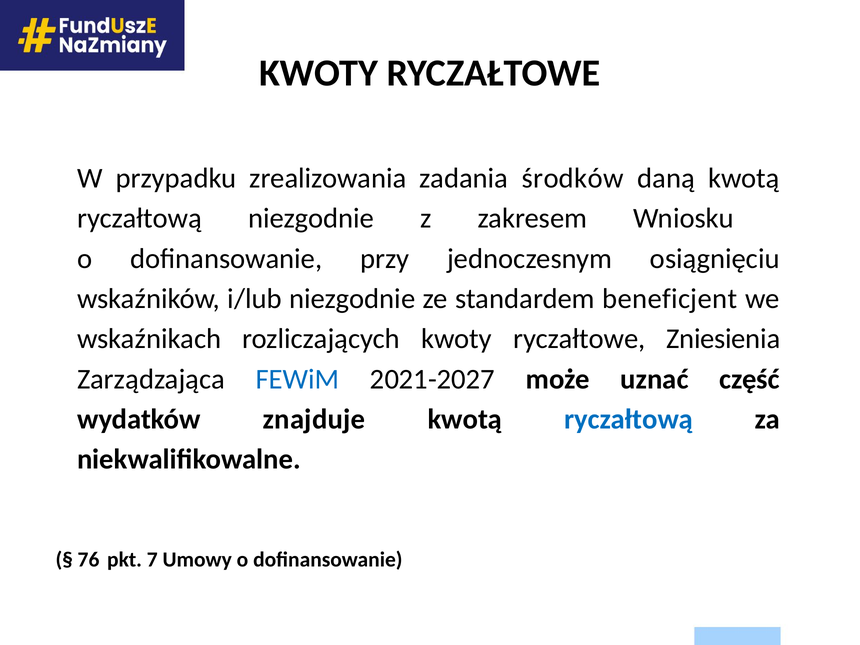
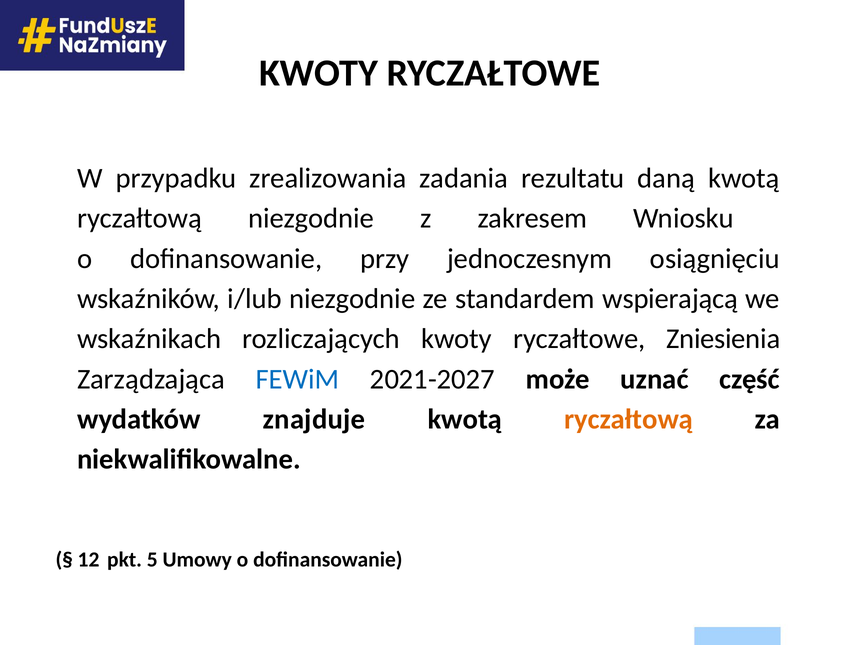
środków: środków -> rezultatu
beneficjent: beneficjent -> wspierającą
ryczałtową at (629, 419) colour: blue -> orange
76: 76 -> 12
7: 7 -> 5
